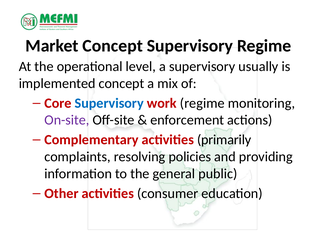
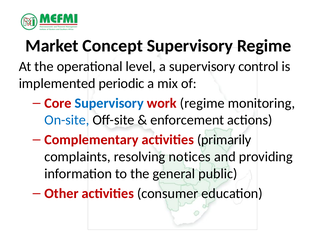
usually: usually -> control
implemented concept: concept -> periodic
On-site colour: purple -> blue
policies: policies -> notices
